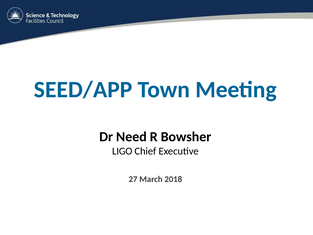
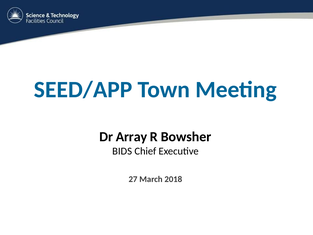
Need: Need -> Array
LIGO: LIGO -> BIDS
